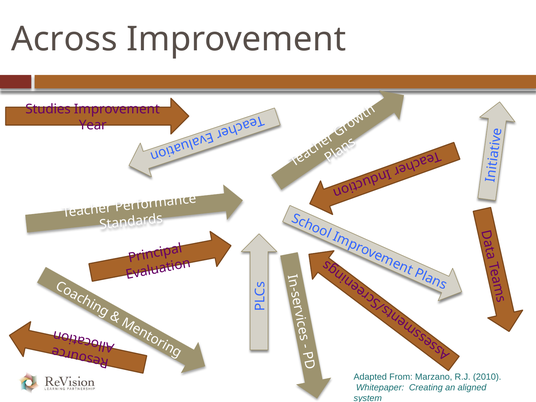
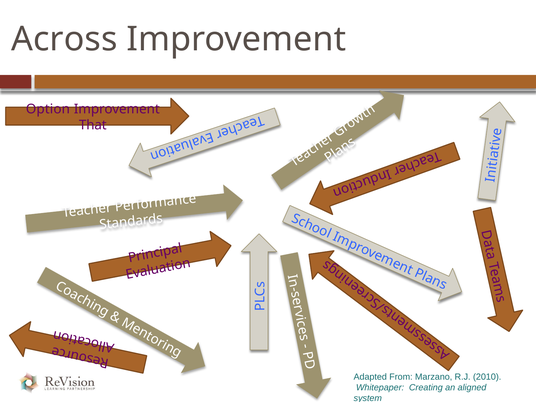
Studies: Studies -> Option
Year: Year -> That
